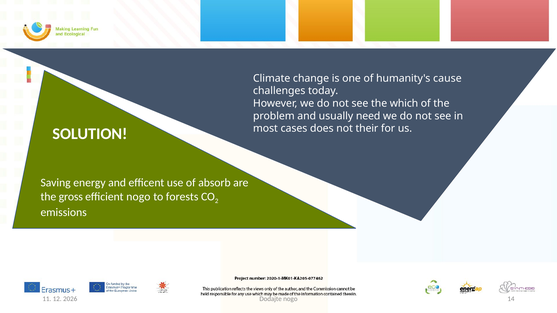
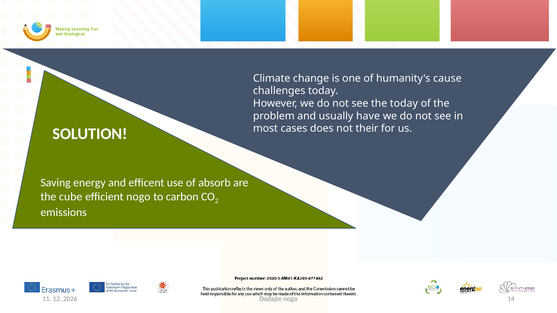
the which: which -> today
need: need -> have
gross: gross -> cube
forests: forests -> carbon
